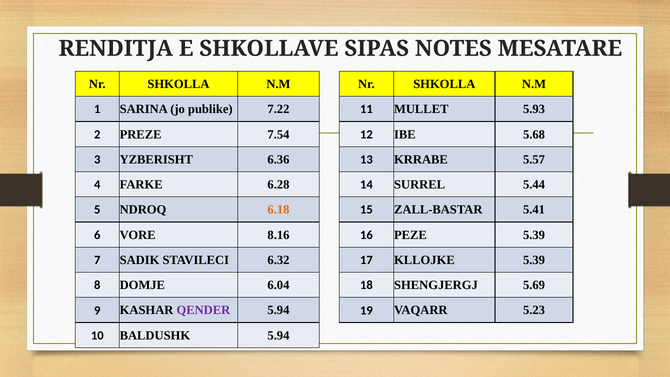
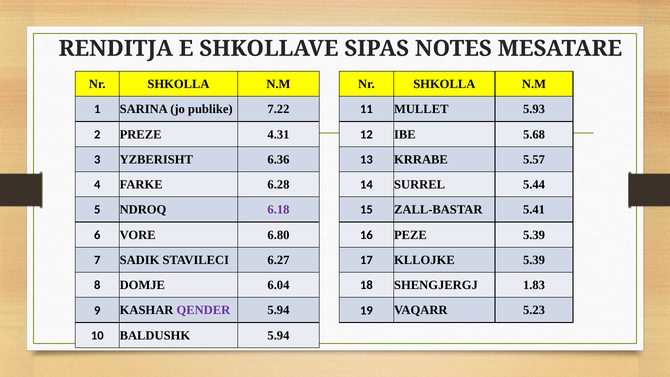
7.54: 7.54 -> 4.31
6.18 colour: orange -> purple
8.16: 8.16 -> 6.80
6.32: 6.32 -> 6.27
5.69: 5.69 -> 1.83
